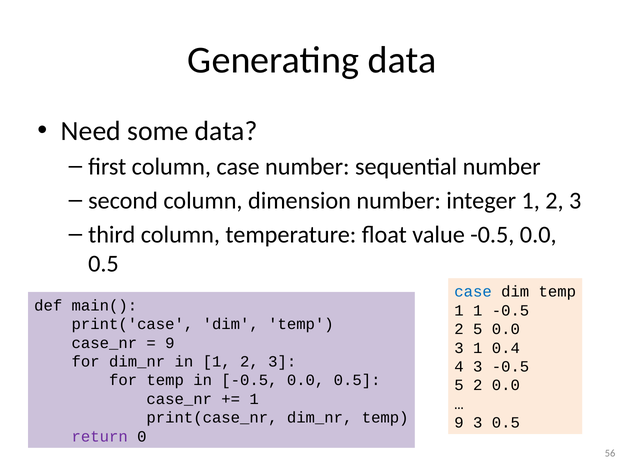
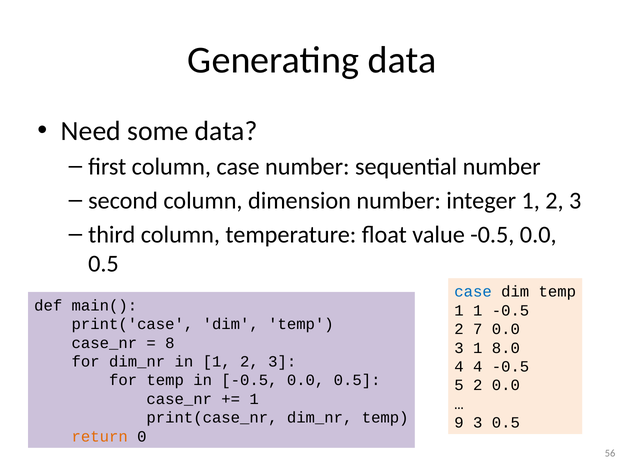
2 5: 5 -> 7
9 at (170, 343): 9 -> 8
0.4: 0.4 -> 8.0
4 3: 3 -> 4
return colour: purple -> orange
